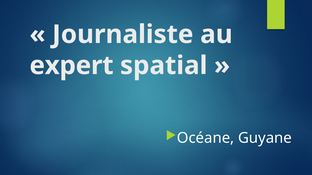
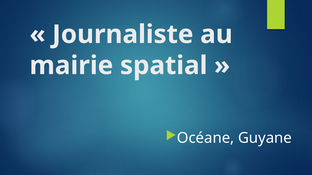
expert: expert -> mairie
